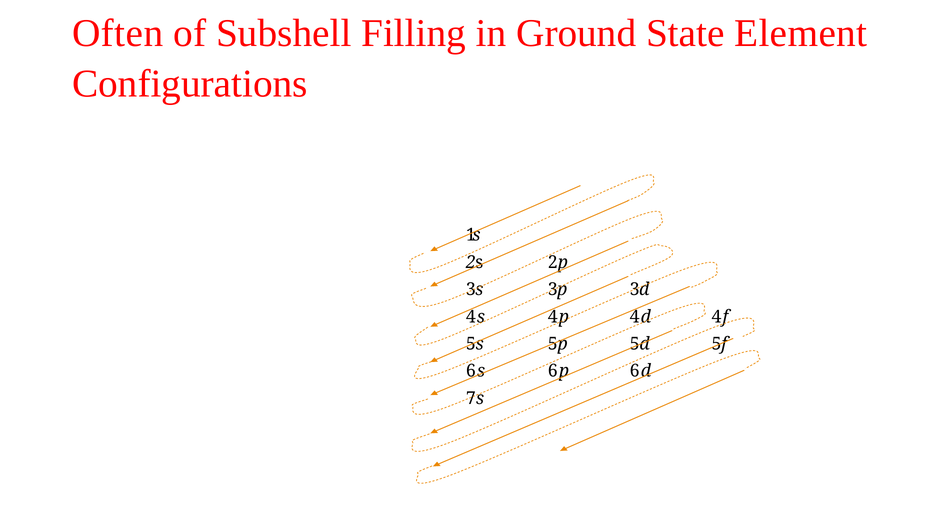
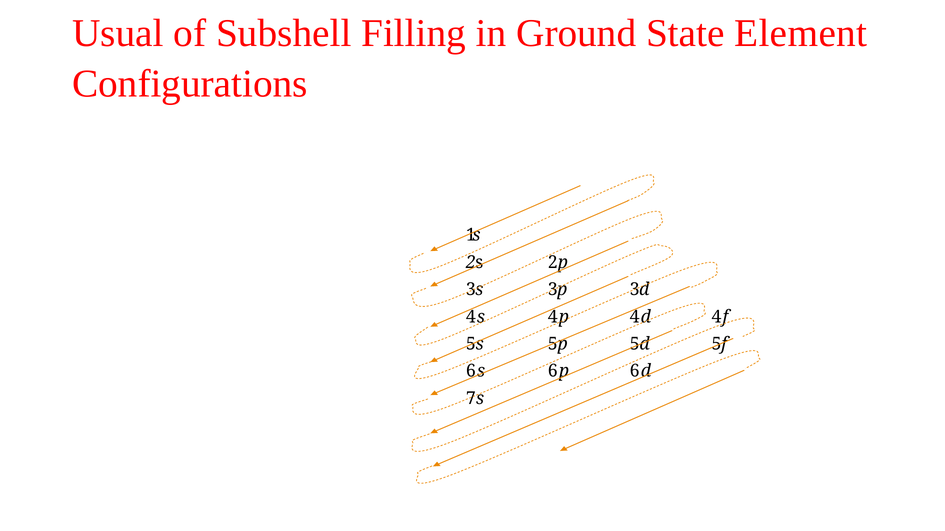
Often: Often -> Usual
